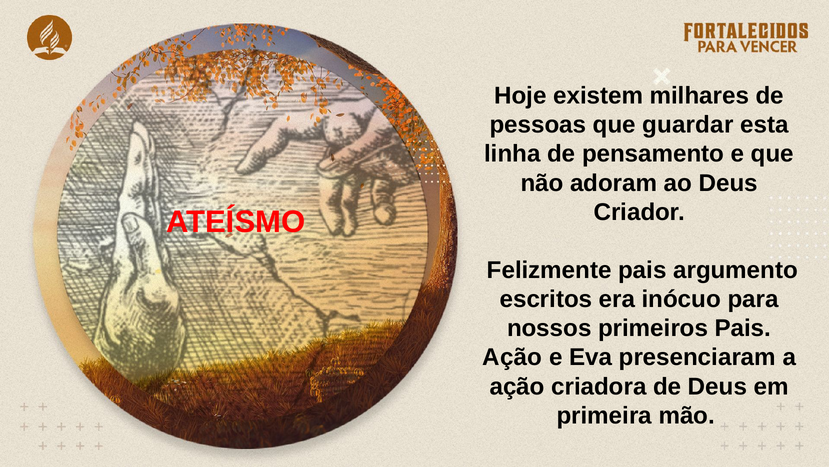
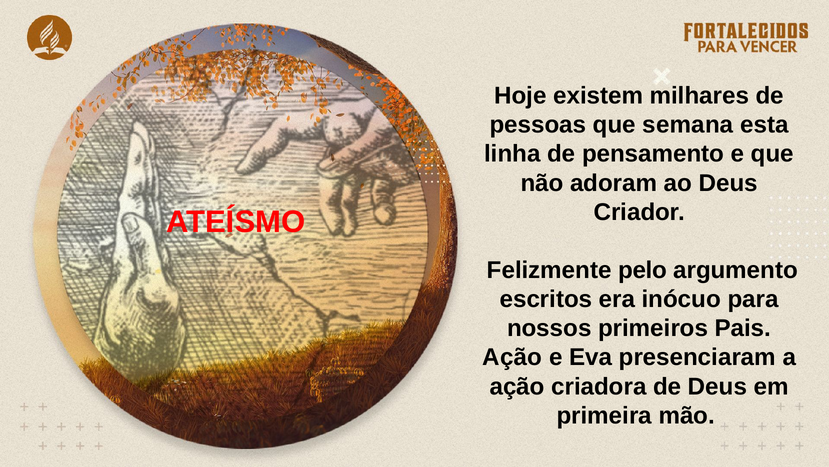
guardar: guardar -> semana
Felizmente pais: pais -> pelo
